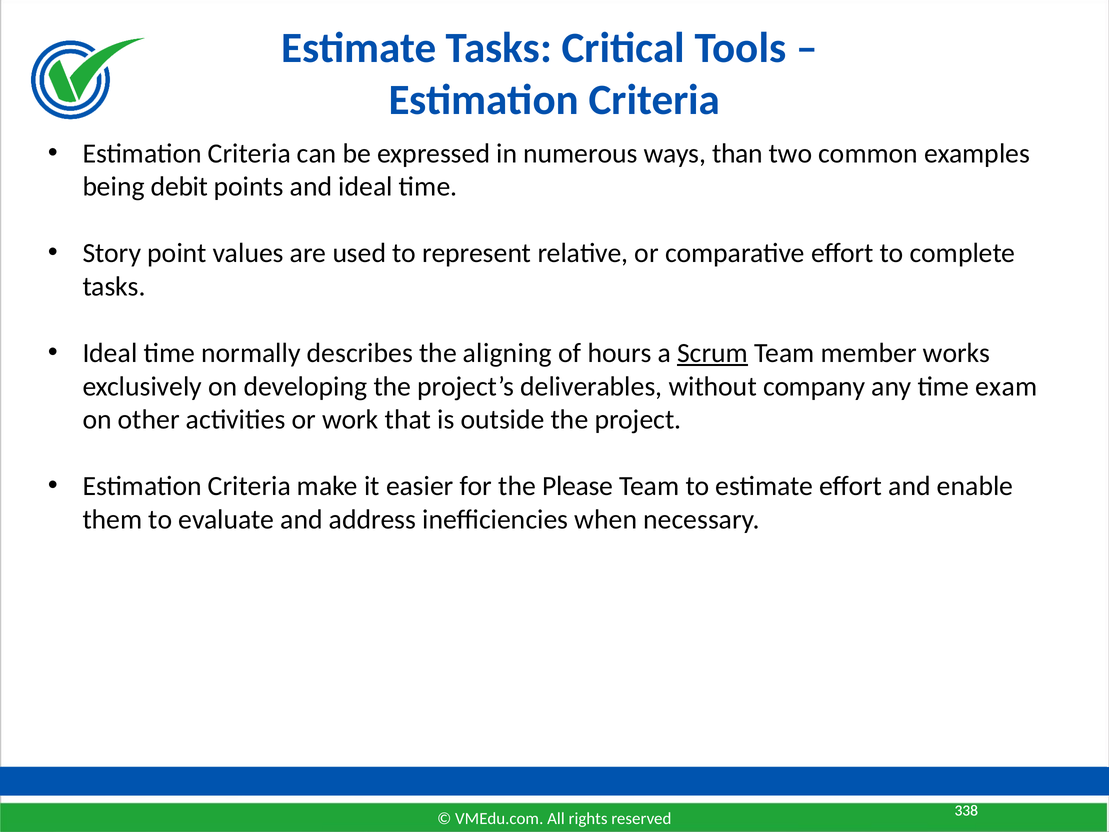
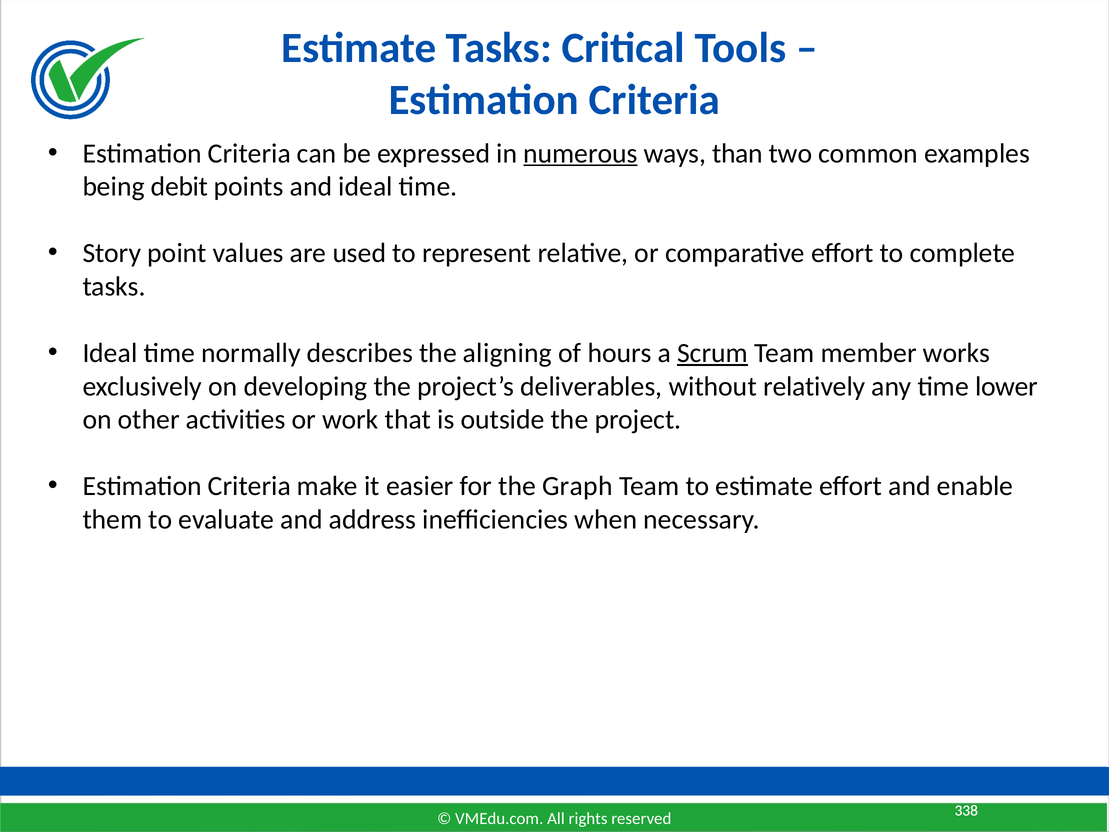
numerous underline: none -> present
company: company -> relatively
exam: exam -> lower
Please: Please -> Graph
